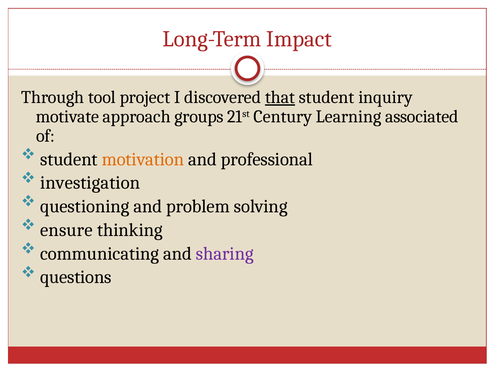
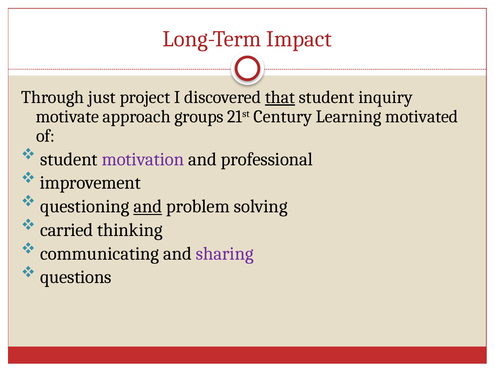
tool: tool -> just
associated: associated -> motivated
motivation colour: orange -> purple
investigation: investigation -> improvement
and at (148, 206) underline: none -> present
ensure: ensure -> carried
